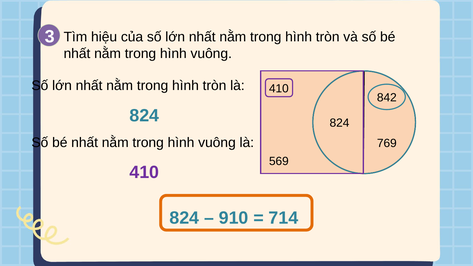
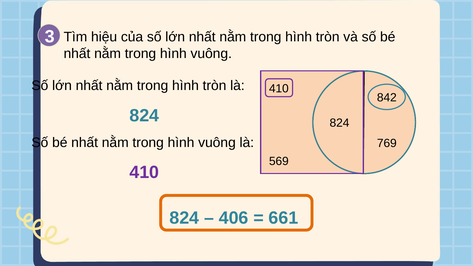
910: 910 -> 406
714: 714 -> 661
